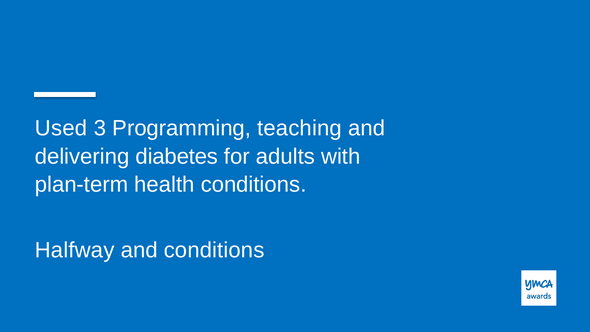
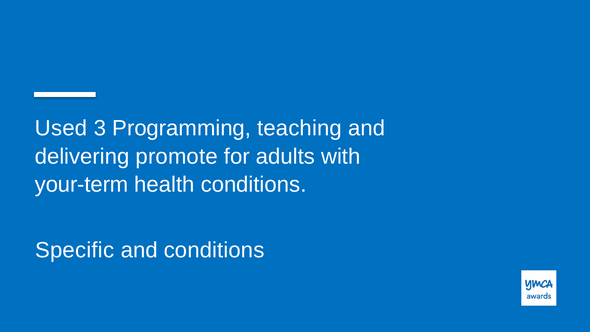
diabetes: diabetes -> promote
plan-term: plan-term -> your-term
Halfway: Halfway -> Specific
